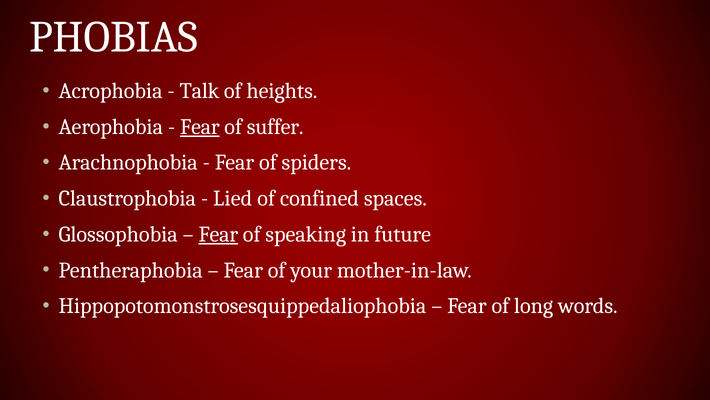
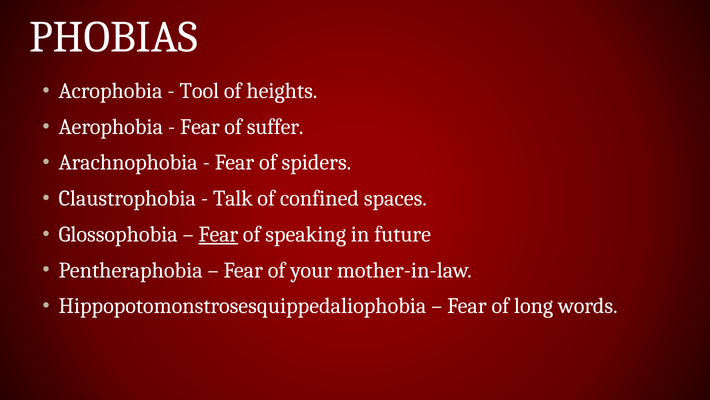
Talk: Talk -> Tool
Fear at (200, 127) underline: present -> none
Lied: Lied -> Talk
